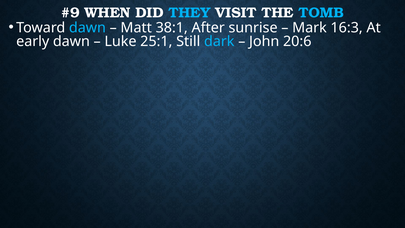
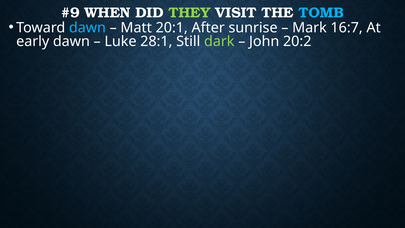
THEY colour: light blue -> light green
38:1: 38:1 -> 20:1
16:3: 16:3 -> 16:7
25:1: 25:1 -> 28:1
dark colour: light blue -> light green
20:6: 20:6 -> 20:2
